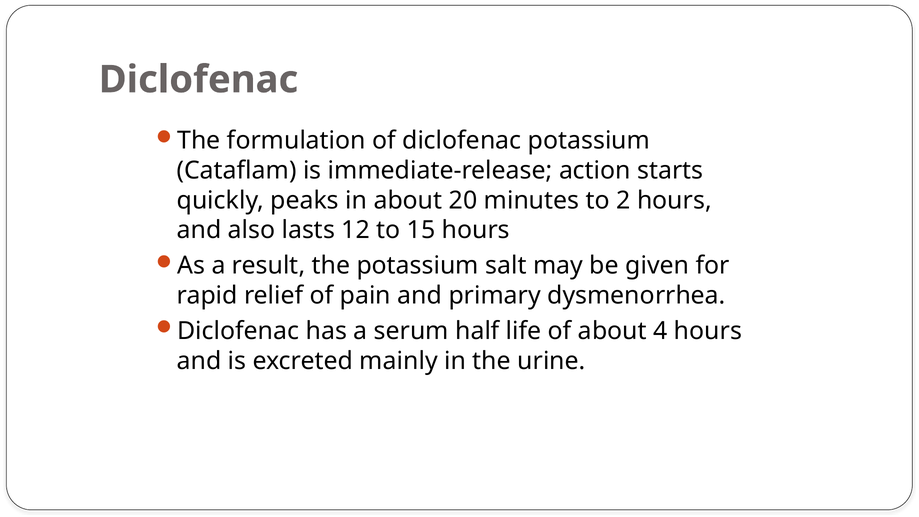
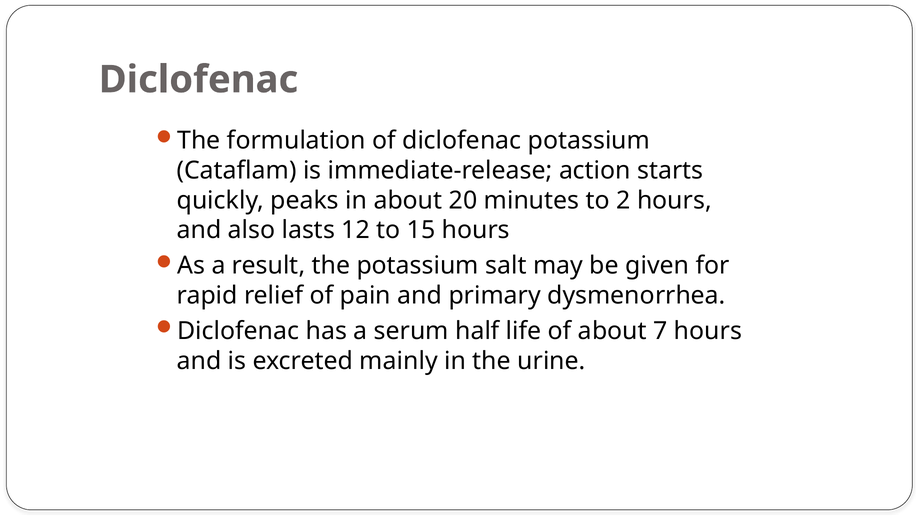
4: 4 -> 7
